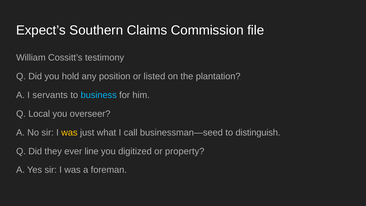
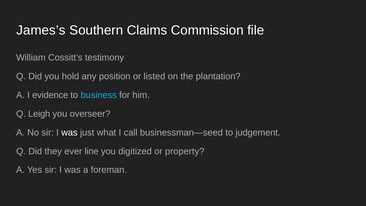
Expect’s: Expect’s -> James’s
servants: servants -> evidence
Local: Local -> Leigh
was at (69, 132) colour: yellow -> white
distinguish: distinguish -> judgement
